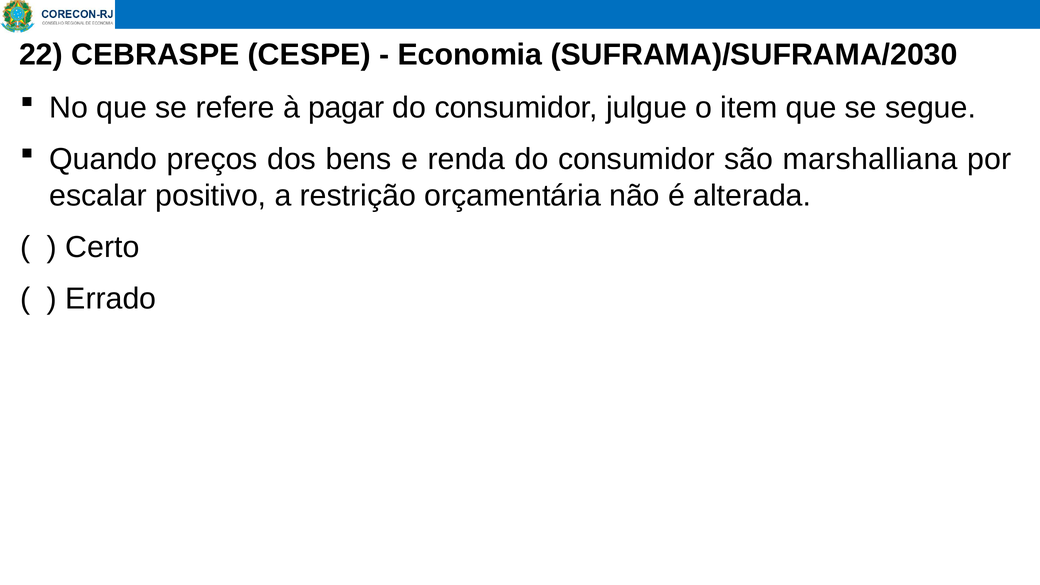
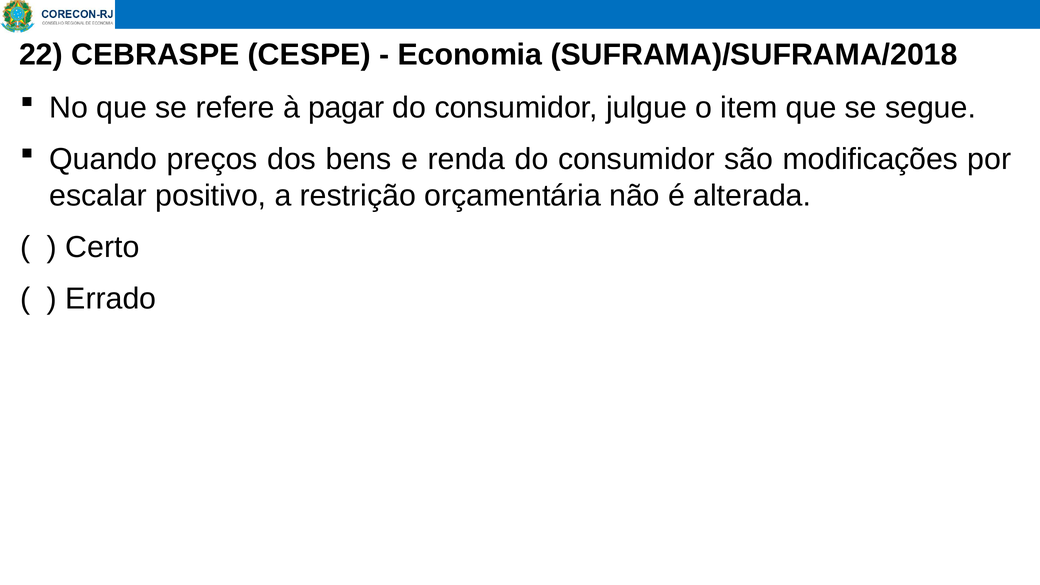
SUFRAMA)/SUFRAMA/2030: SUFRAMA)/SUFRAMA/2030 -> SUFRAMA)/SUFRAMA/2018
marshalliana: marshalliana -> modificações
